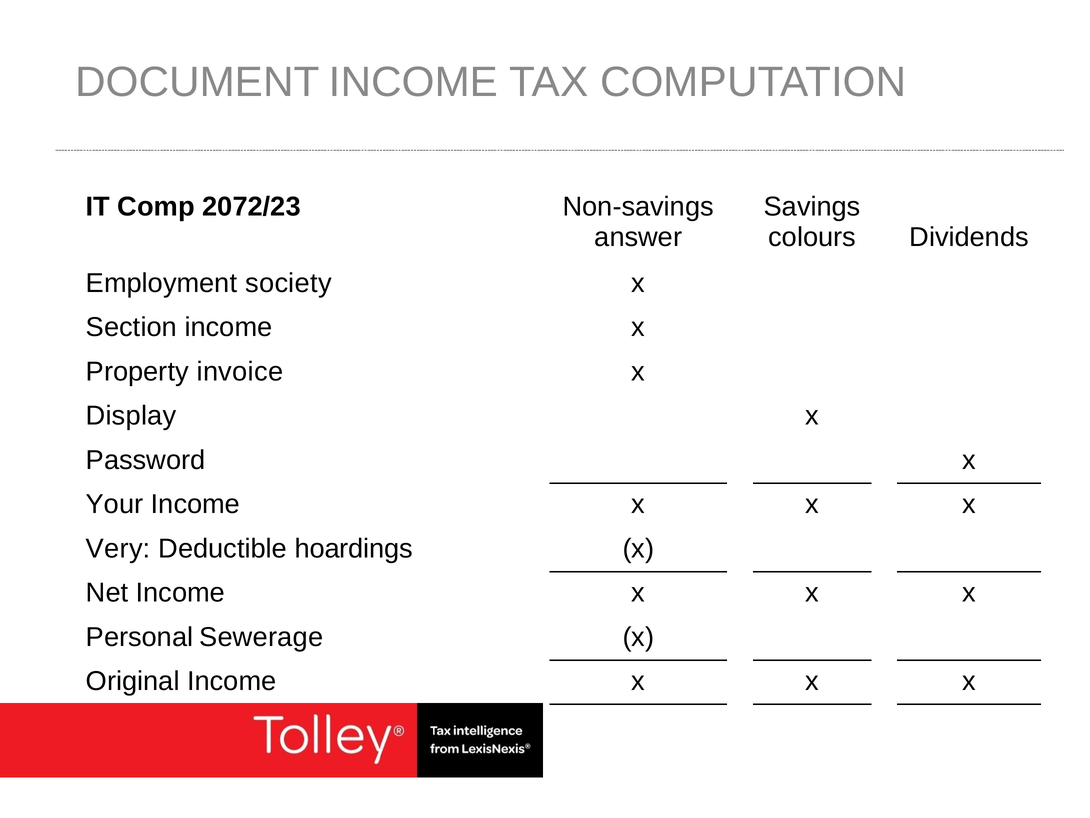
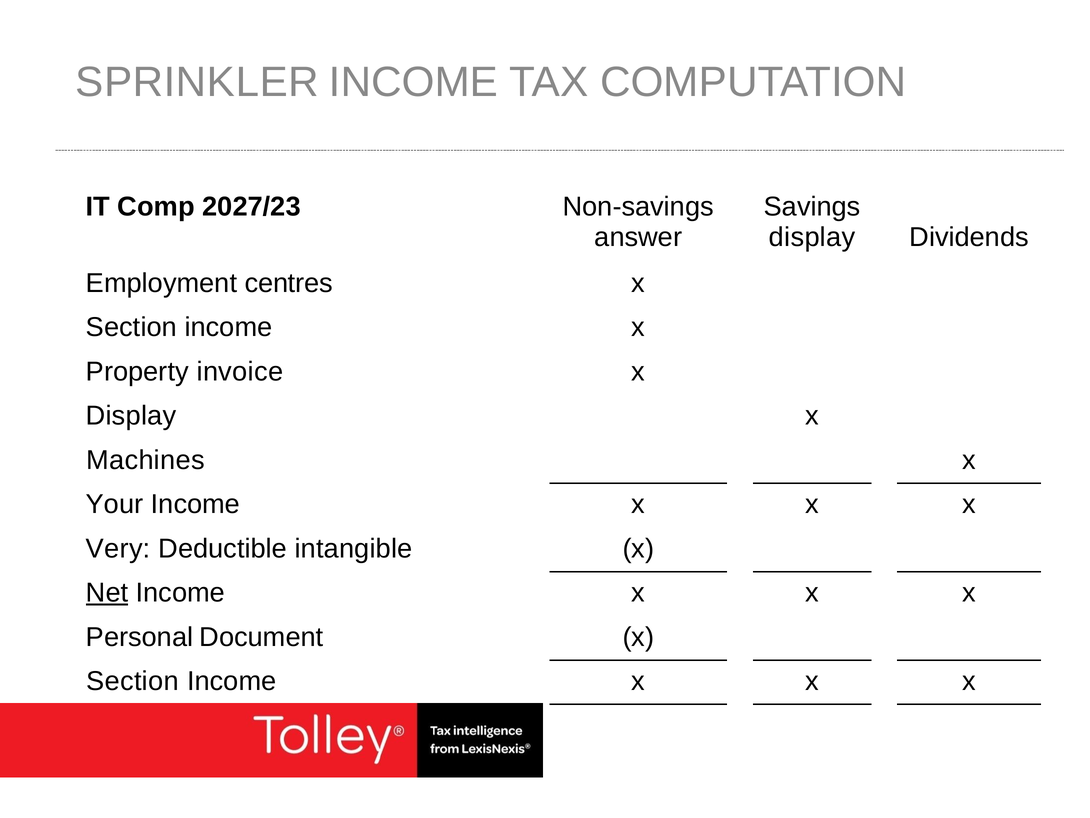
DOCUMENT: DOCUMENT -> SPRINKLER
2072/23: 2072/23 -> 2027/23
colours at (812, 237): colours -> display
society: society -> centres
Password: Password -> Machines
hoardings: hoardings -> intangible
Net underline: none -> present
Sewerage: Sewerage -> Document
Original at (133, 681): Original -> Section
